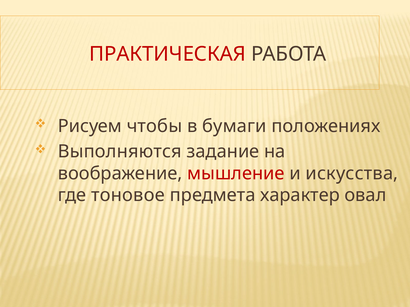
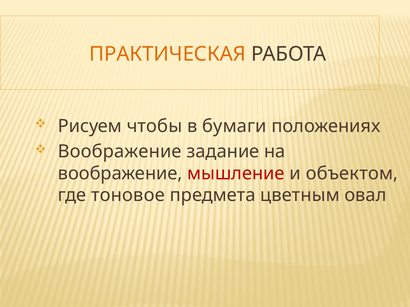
ПРАКТИЧЕСКАЯ colour: red -> orange
Выполняются at (120, 152): Выполняются -> Воображение
искусства: искусства -> объектом
характер: характер -> цветным
